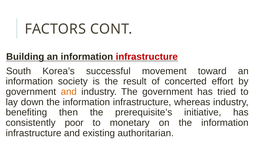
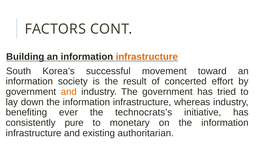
infrastructure at (147, 57) colour: red -> orange
then: then -> ever
prerequisite’s: prerequisite’s -> technocrats’s
poor: poor -> pure
